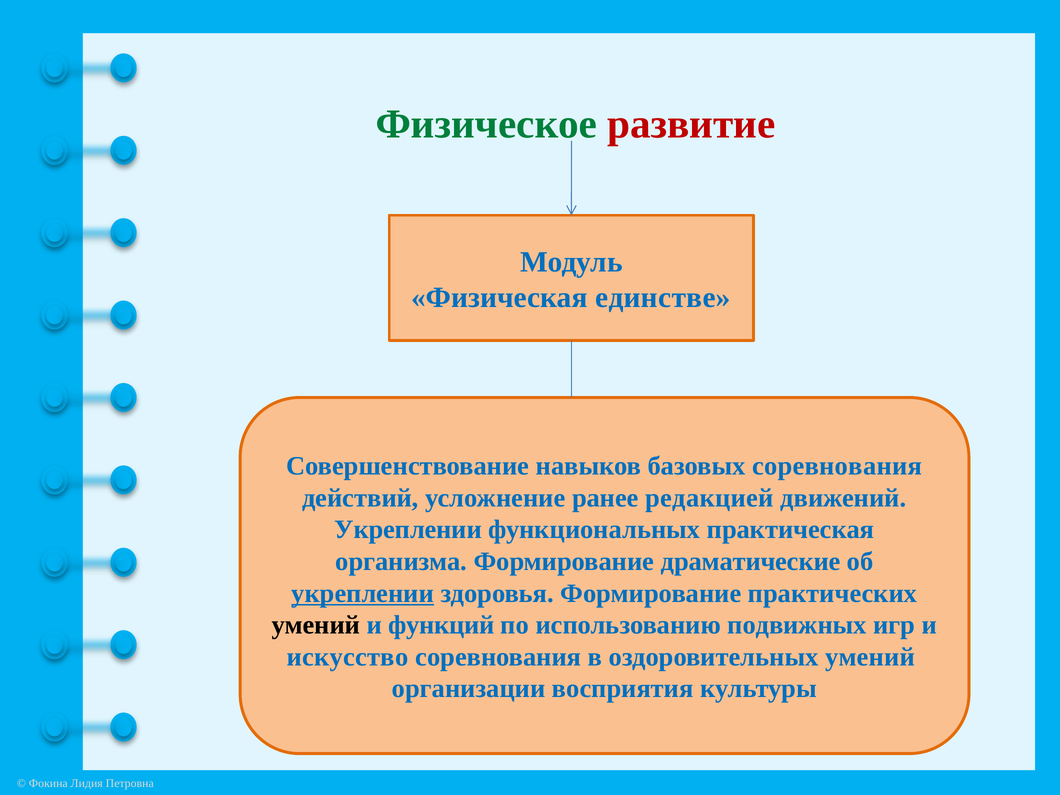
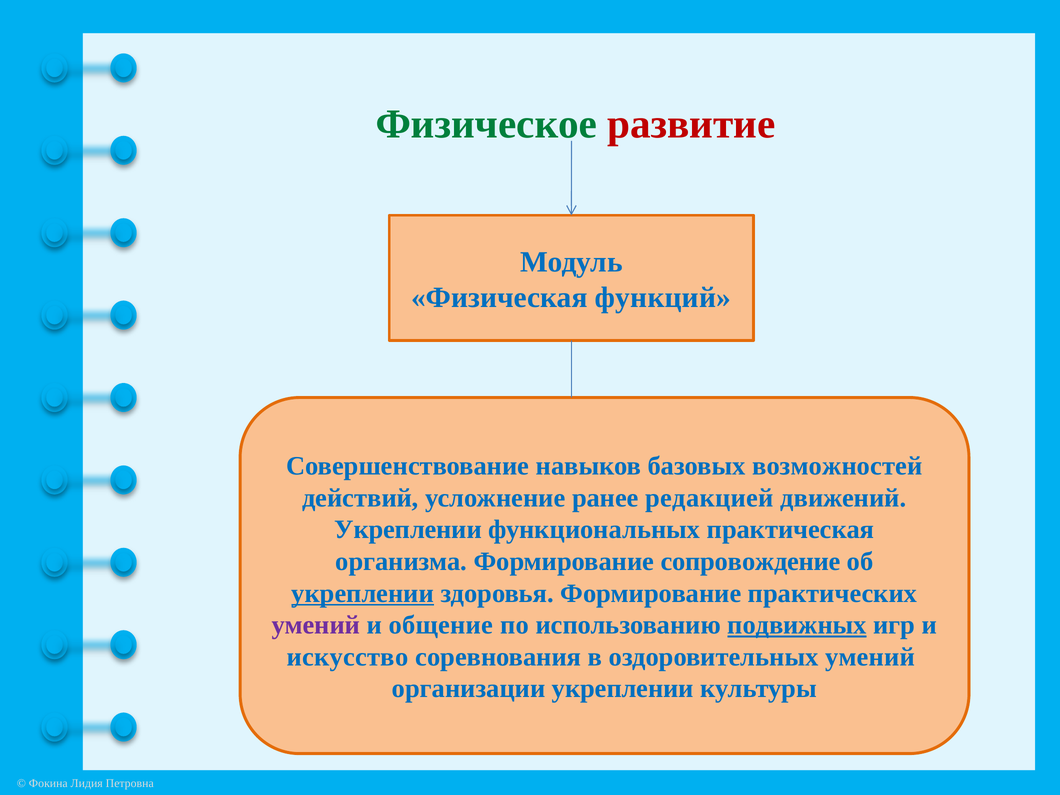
единстве: единстве -> функций
базовых соревнования: соревнования -> возможностей
драматические: драматические -> сопровождение
умений at (316, 625) colour: black -> purple
функций: функций -> общение
подвижных underline: none -> present
организации восприятия: восприятия -> укреплении
